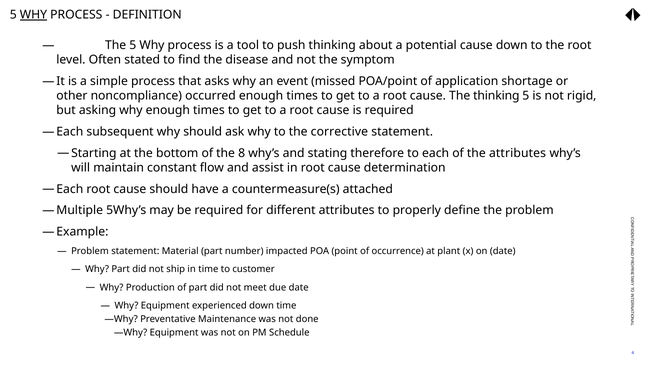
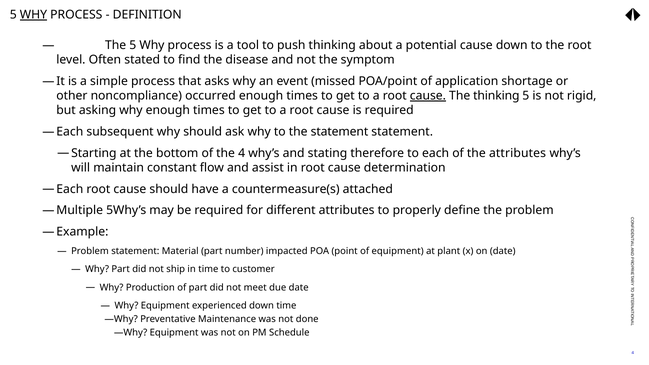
cause at (428, 96) underline: none -> present
the corrective: corrective -> statement
the 8: 8 -> 4
of occurrence: occurrence -> equipment
